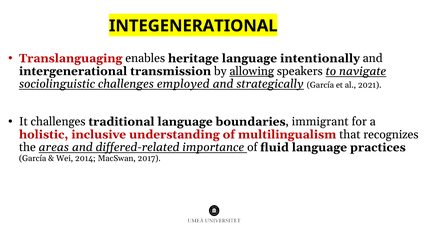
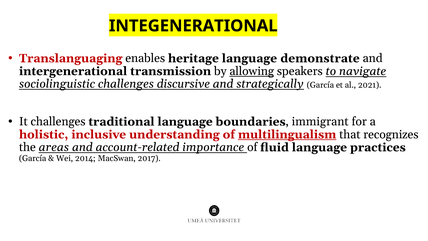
intentionally: intentionally -> demonstrate
employed: employed -> discursive
multilingualism underline: none -> present
differed-related: differed-related -> account-related
